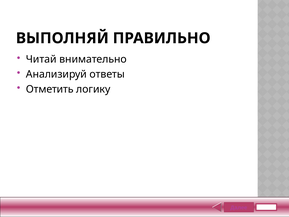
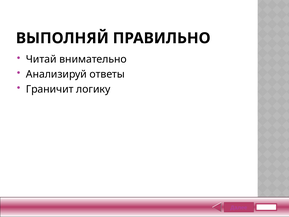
Отметить: Отметить -> Граничит
